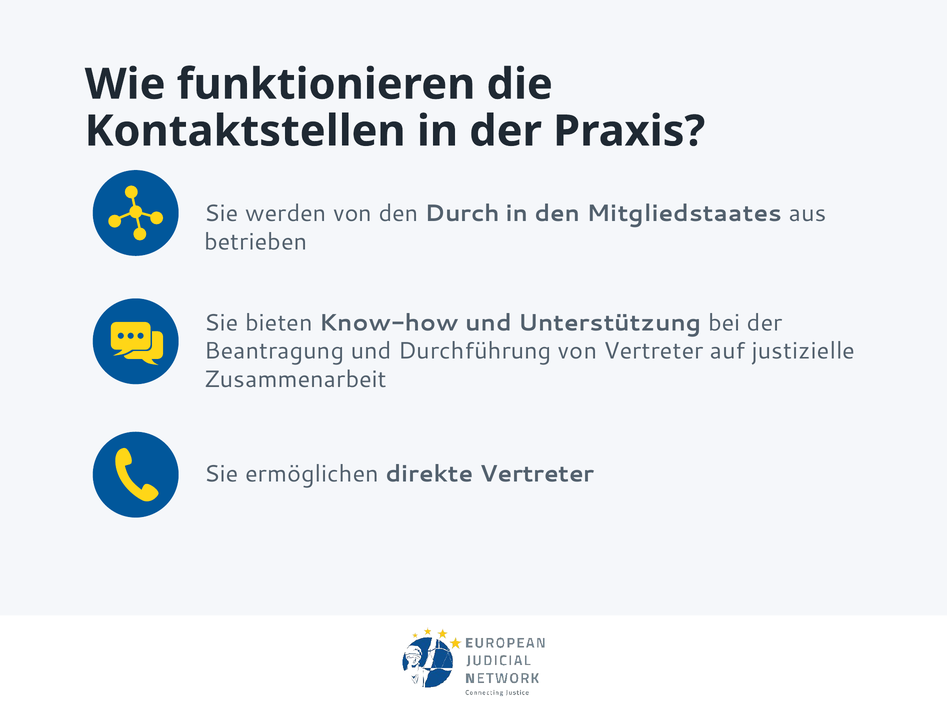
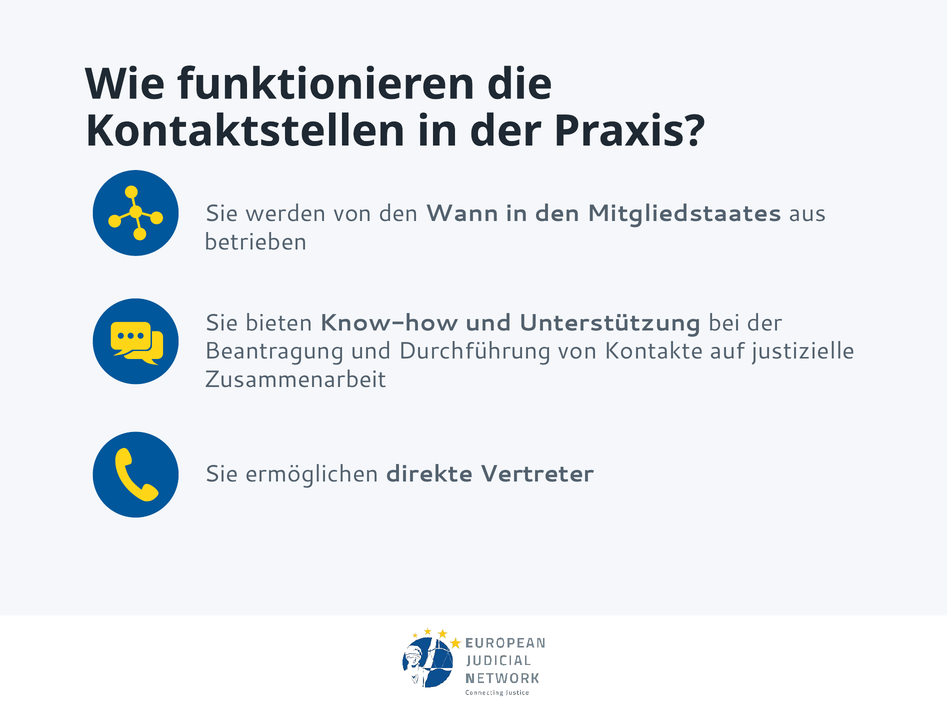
Durch: Durch -> Wann
von Vertreter: Vertreter -> Kontakte
